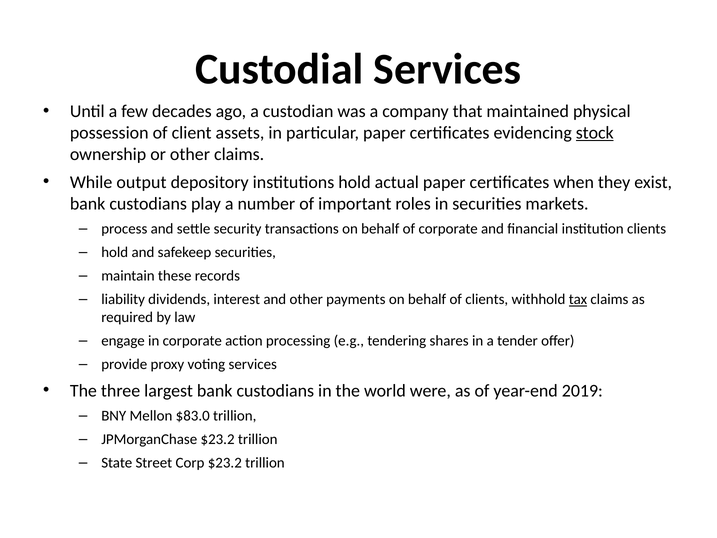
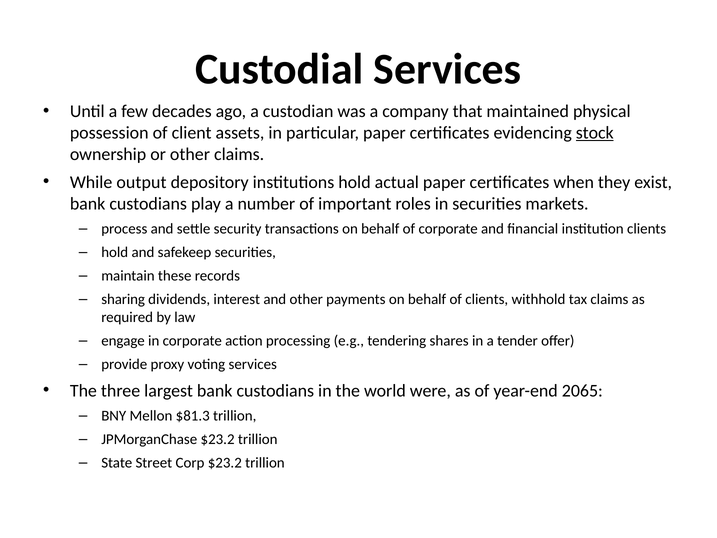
liability: liability -> sharing
tax underline: present -> none
2019: 2019 -> 2065
$83.0: $83.0 -> $81.3
